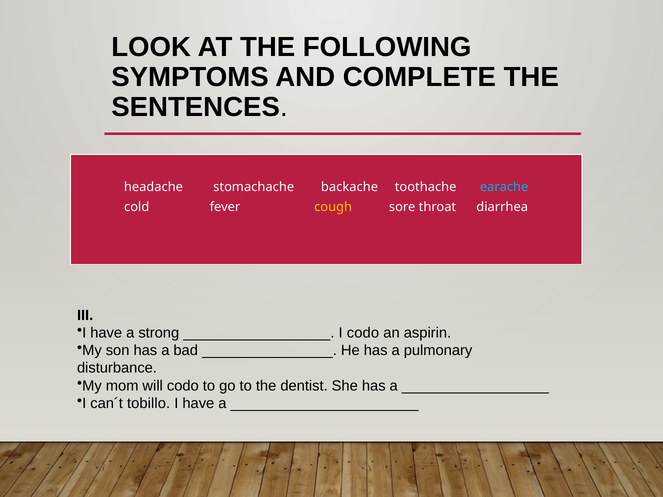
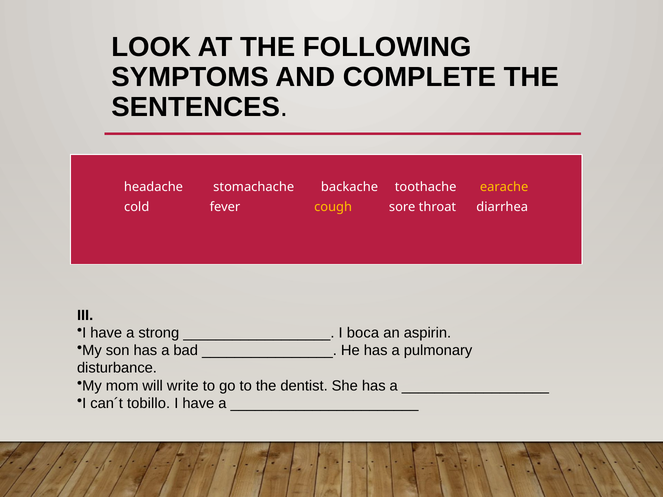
earache colour: light blue -> yellow
I codo: codo -> boca
will codo: codo -> write
